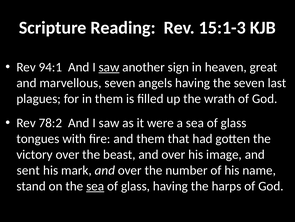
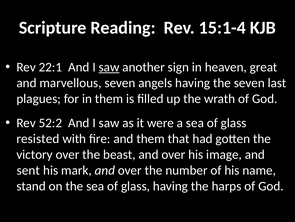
15:1-3: 15:1-3 -> 15:1-4
94:1: 94:1 -> 22:1
78:2: 78:2 -> 52:2
tongues: tongues -> resisted
sea at (95, 186) underline: present -> none
